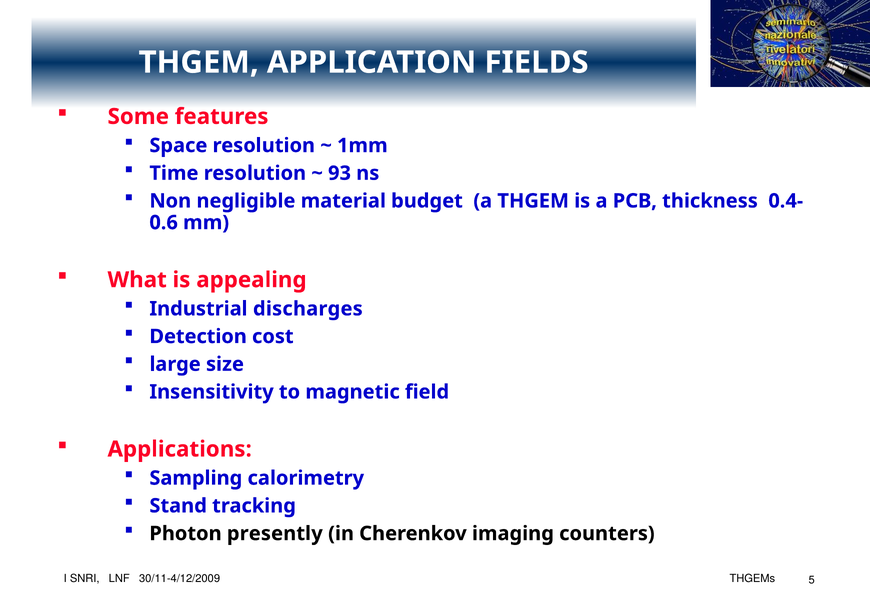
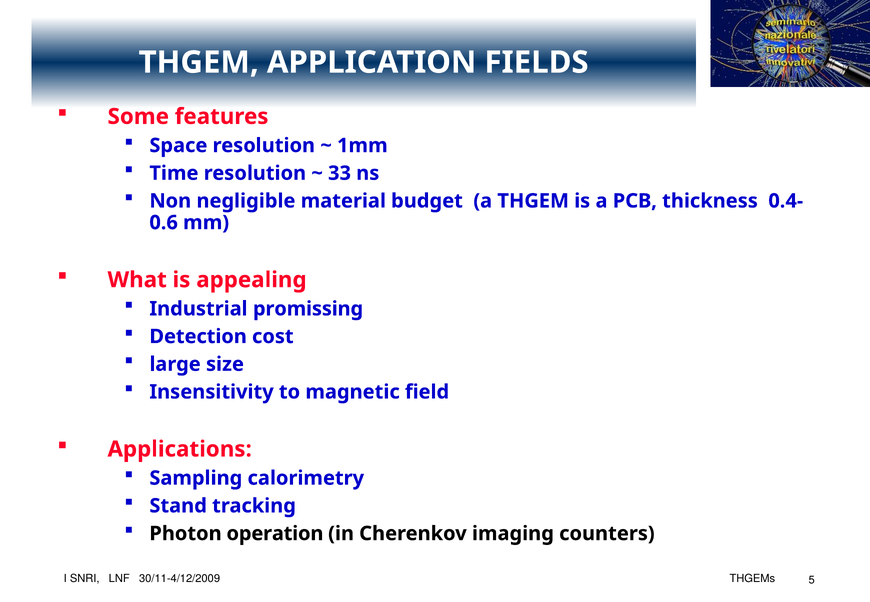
93: 93 -> 33
discharges: discharges -> promissing
presently: presently -> operation
